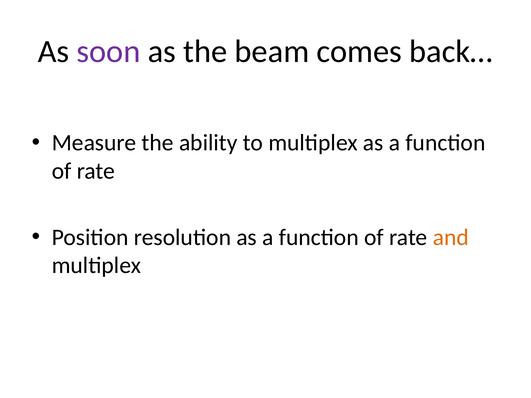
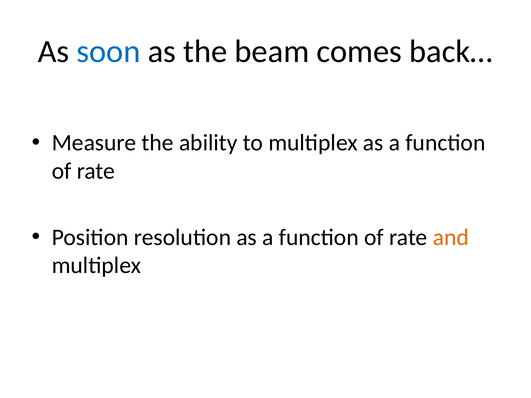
soon colour: purple -> blue
